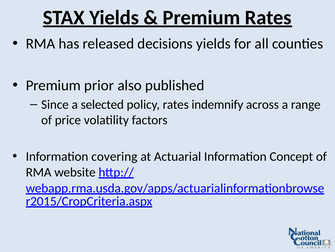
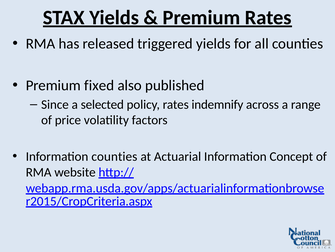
decisions: decisions -> triggered
prior: prior -> fixed
Information covering: covering -> counties
